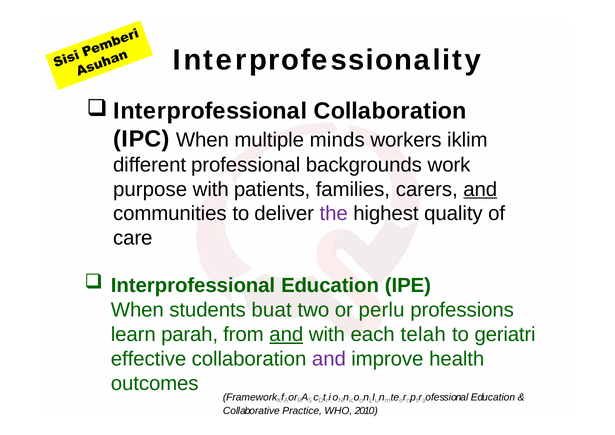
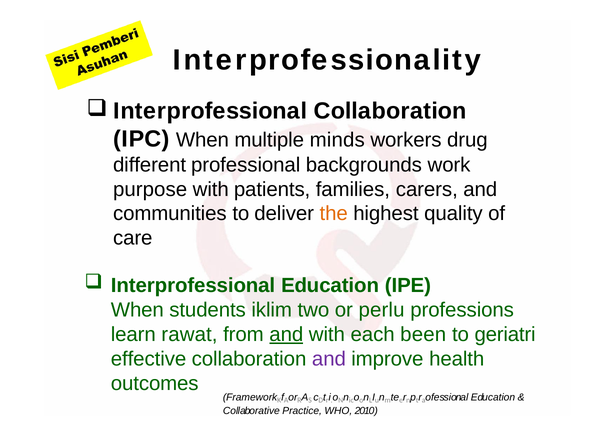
iklim: iklim -> drug
and at (480, 189) underline: present -> none
the colour: purple -> orange
buat: buat -> iklim
parah: parah -> rawat
telah: telah -> been
